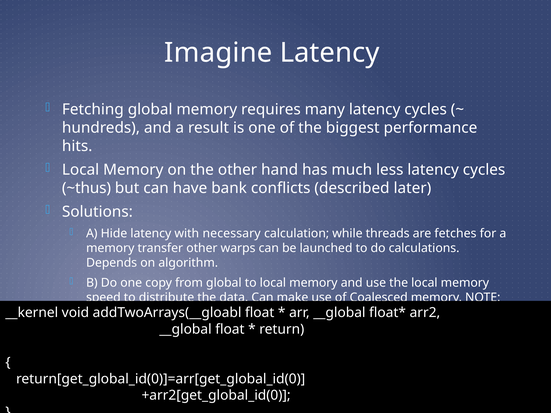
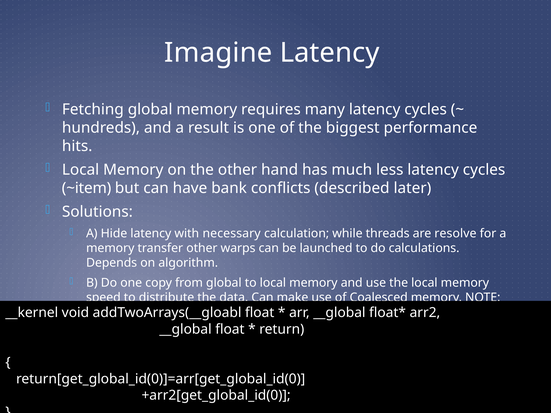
~thus: ~thus -> ~item
fetches: fetches -> resolve
